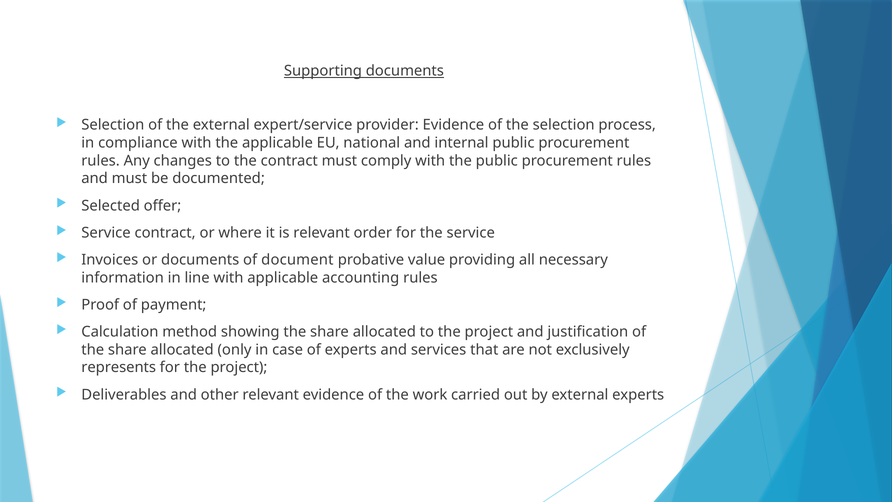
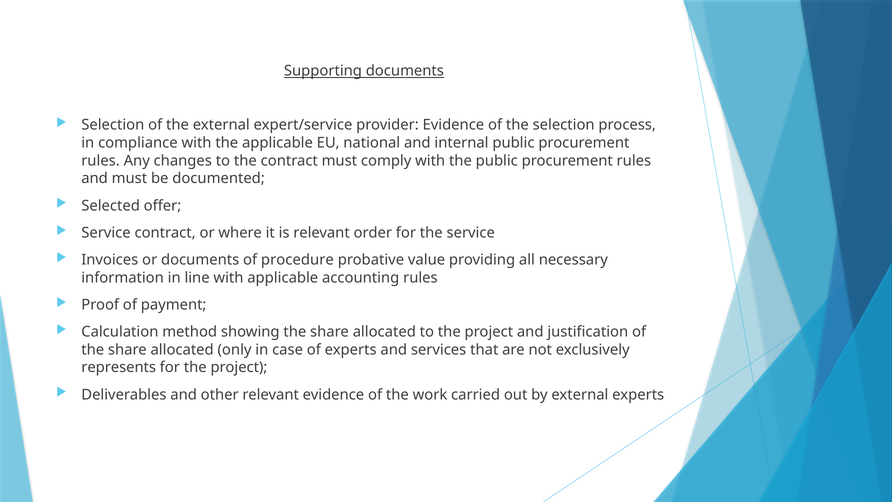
document: document -> procedure
